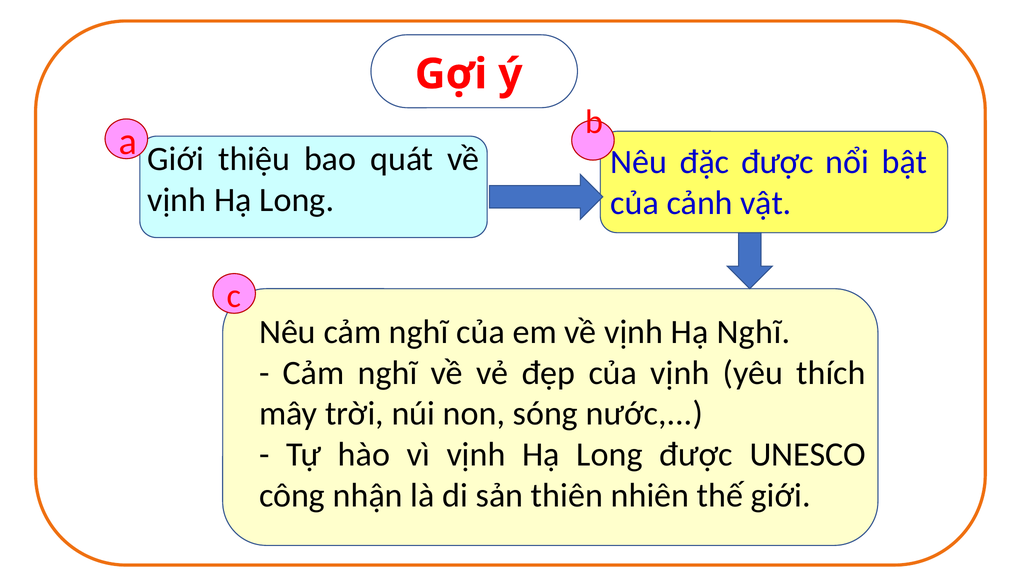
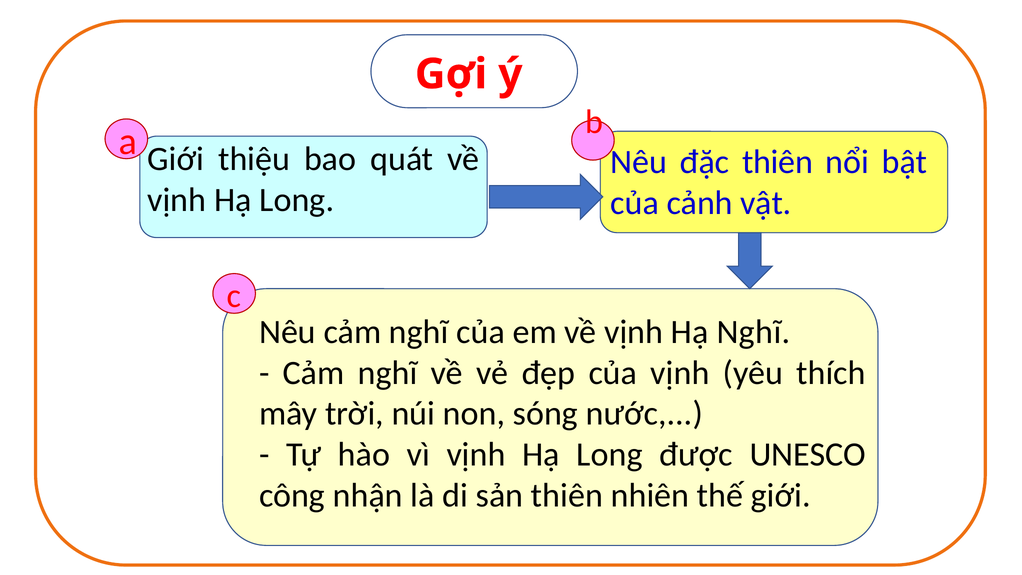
đặc được: được -> thiên
